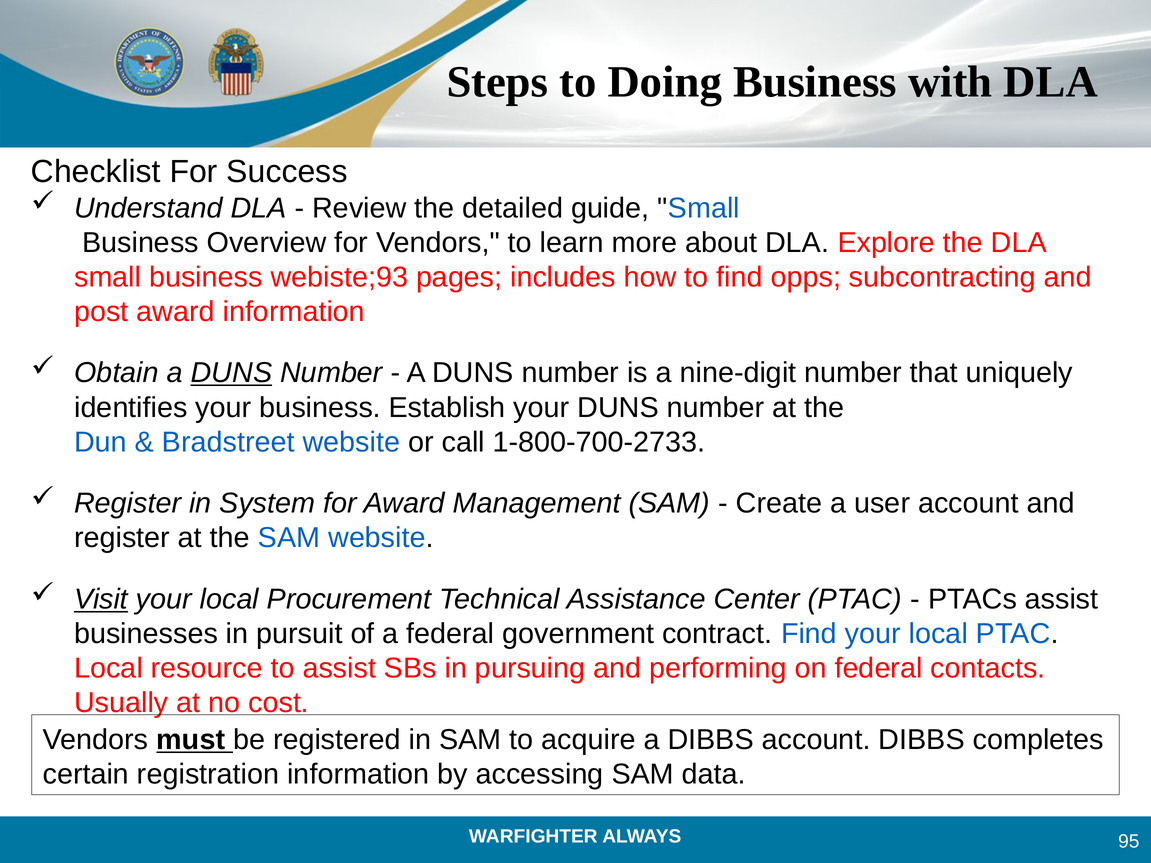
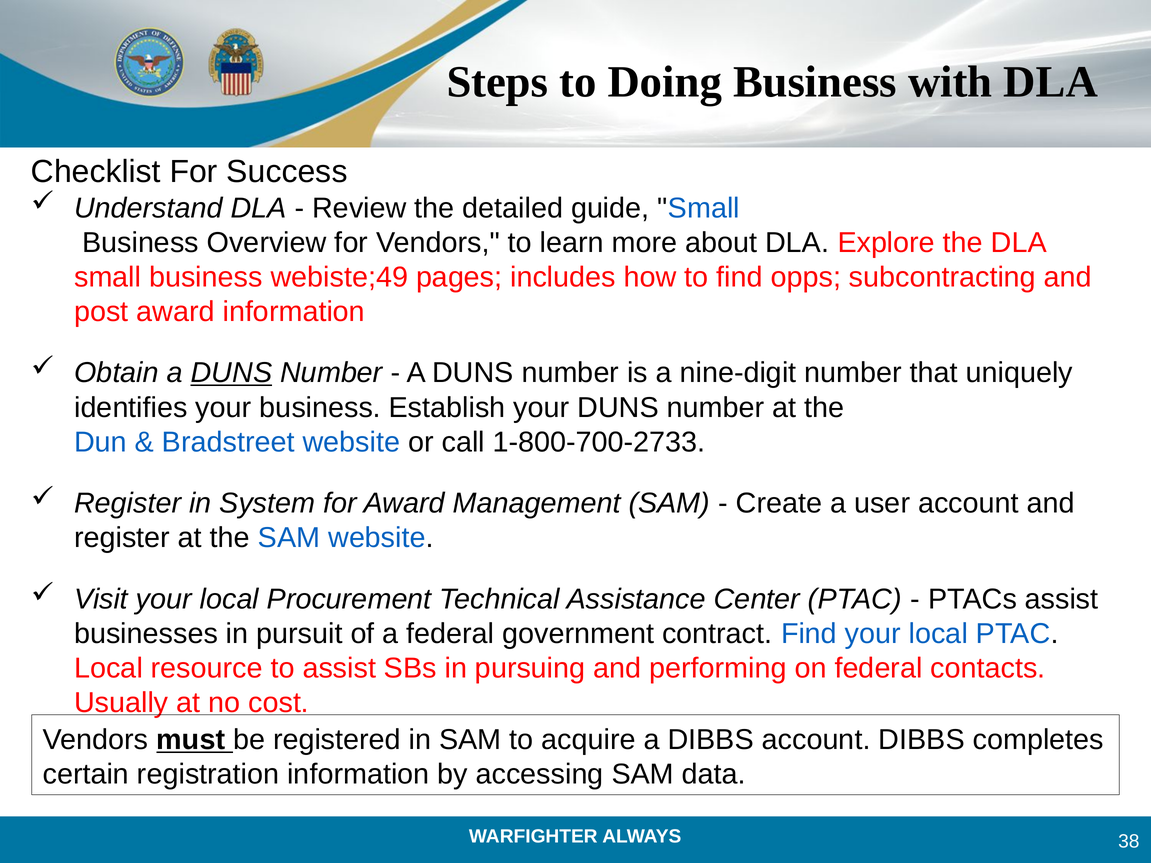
webiste;93: webiste;93 -> webiste;49
Visit underline: present -> none
95: 95 -> 38
